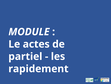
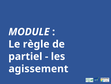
actes: actes -> règle
rapidement: rapidement -> agissement
